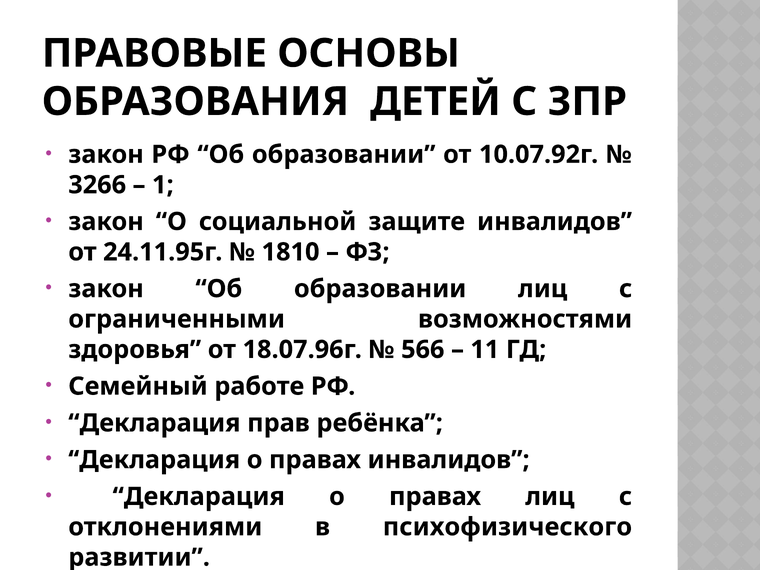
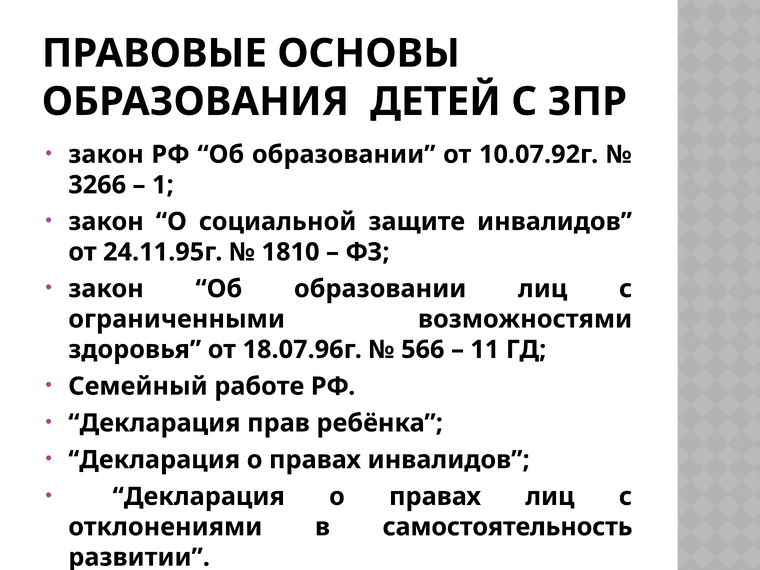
психофизического: психофизического -> самостоятельность
